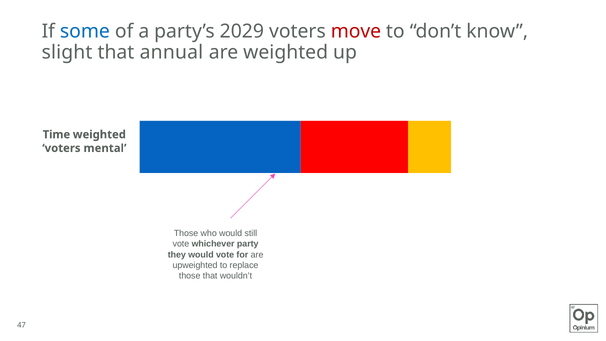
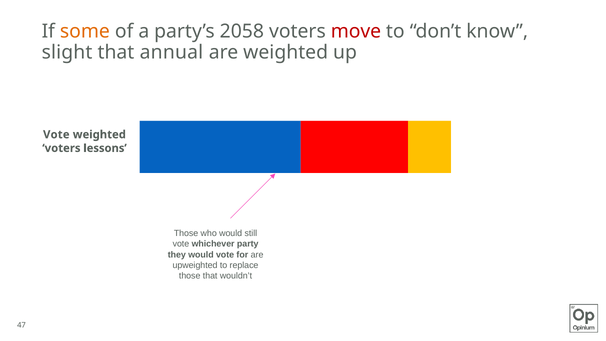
some colour: blue -> orange
2029: 2029 -> 2058
Time at (56, 135): Time -> Vote
mental: mental -> lessons
